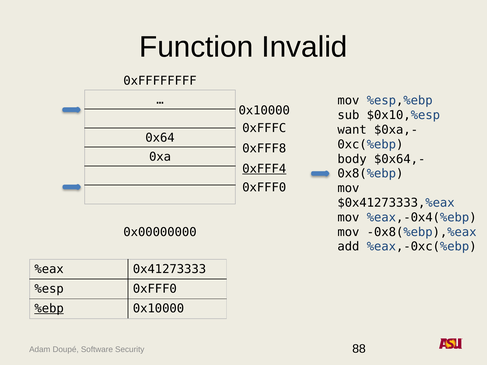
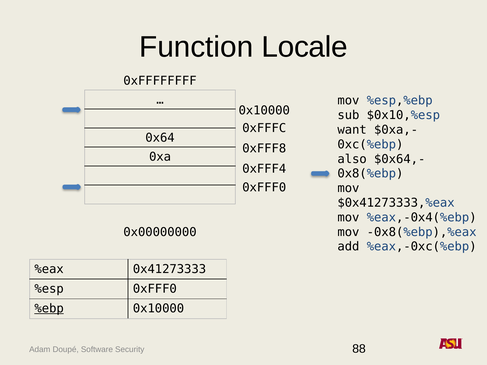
Invalid: Invalid -> Locale
body: body -> also
0xFFF4 underline: present -> none
